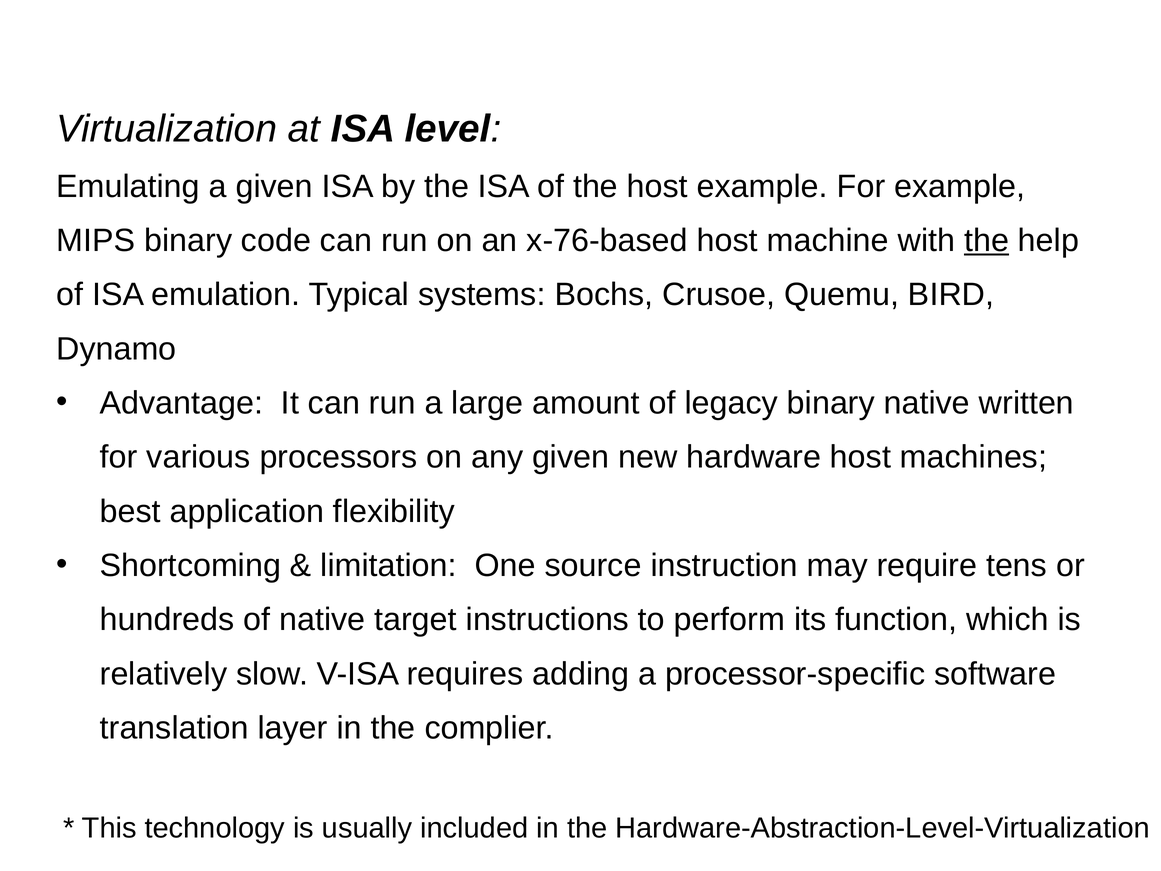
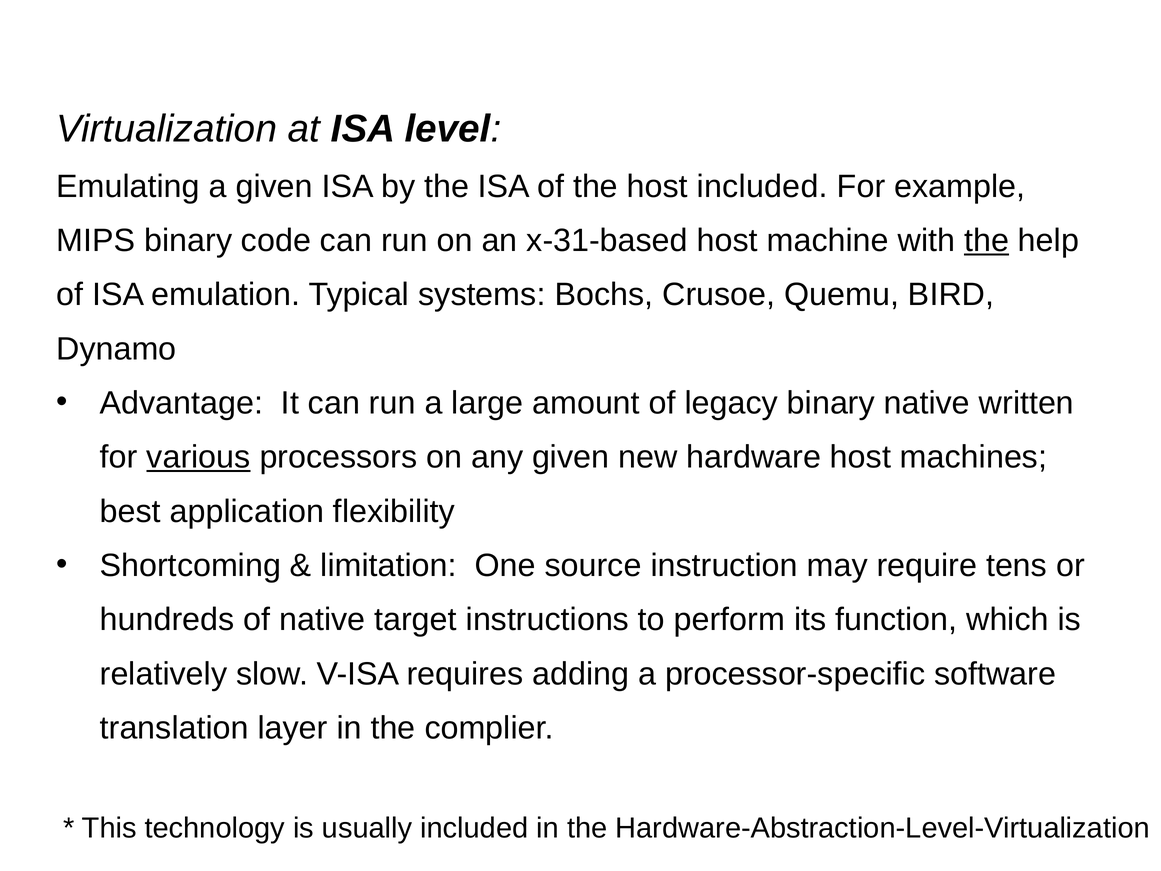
host example: example -> included
x-76-based: x-76-based -> x-31-based
various underline: none -> present
